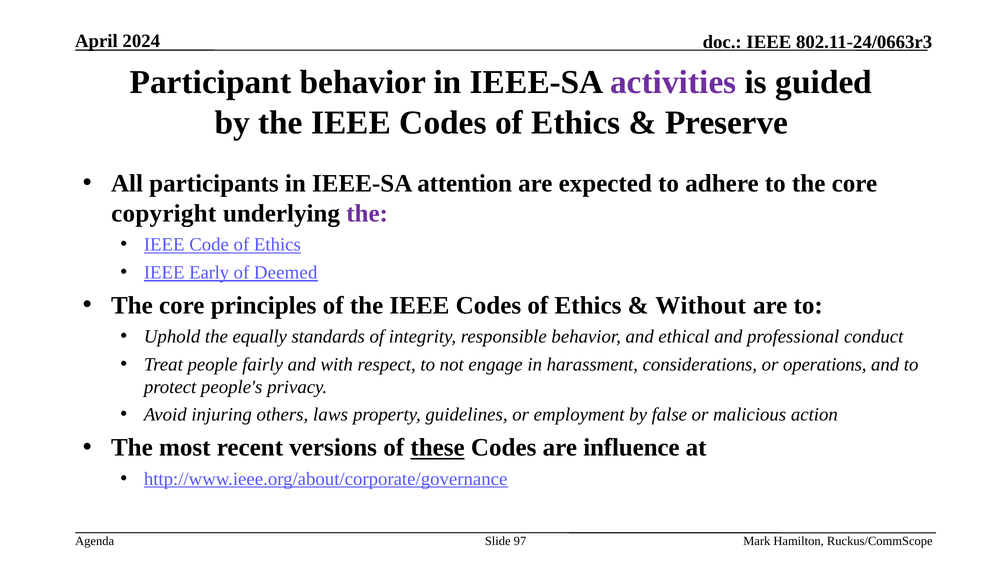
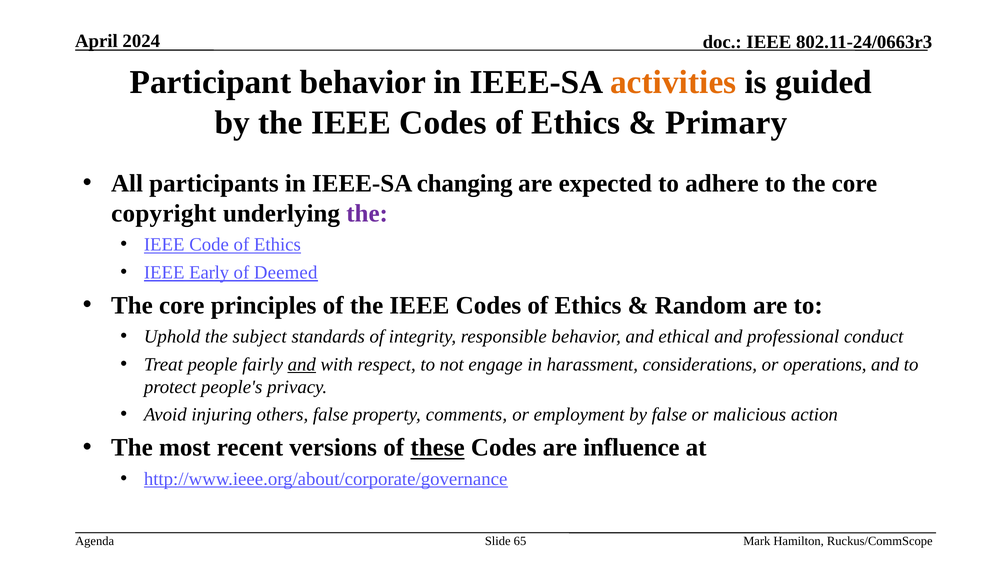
activities colour: purple -> orange
Preserve: Preserve -> Primary
attention: attention -> changing
Without: Without -> Random
equally: equally -> subject
and at (302, 364) underline: none -> present
others laws: laws -> false
guidelines: guidelines -> comments
97: 97 -> 65
